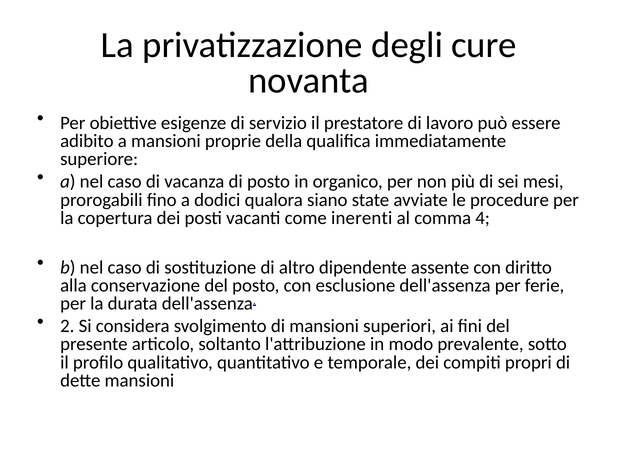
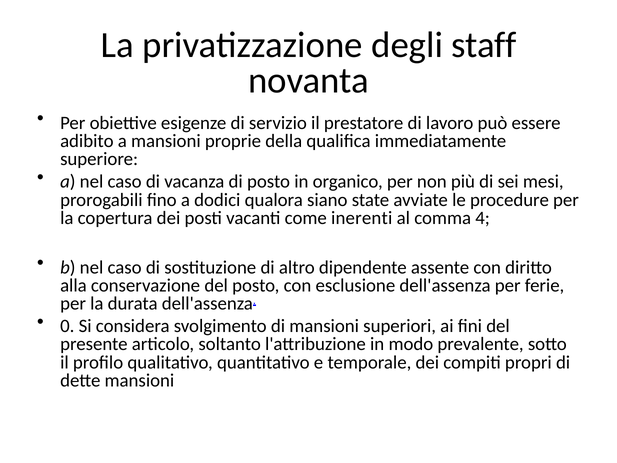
cure: cure -> staff
2: 2 -> 0
